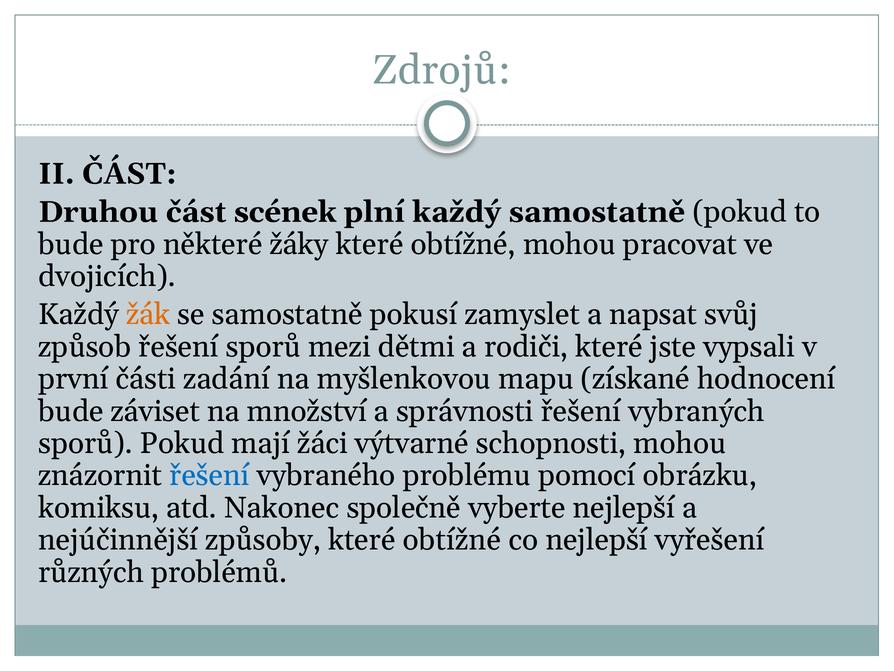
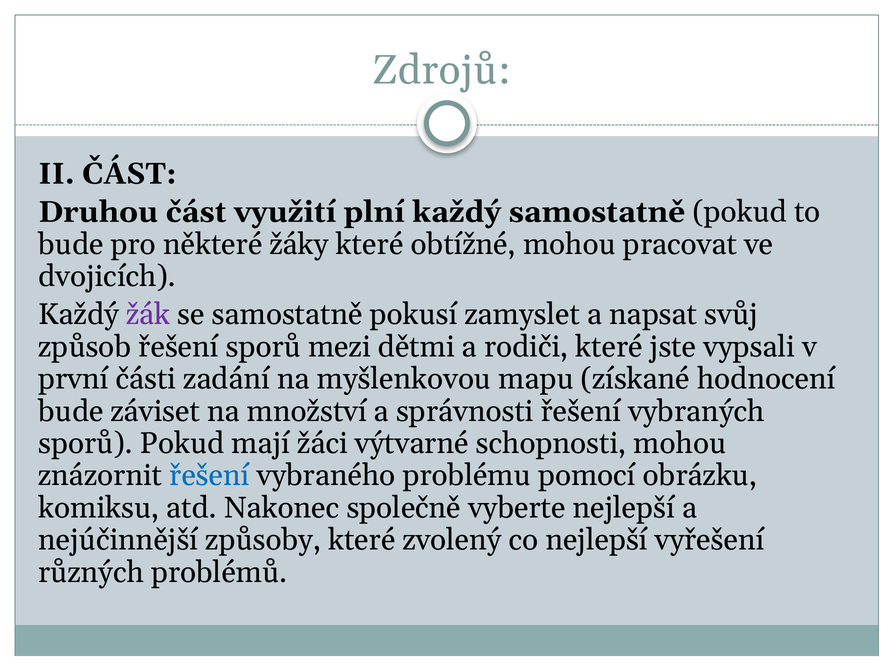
scének: scének -> využití
žák colour: orange -> purple
způsoby které obtížné: obtížné -> zvolený
